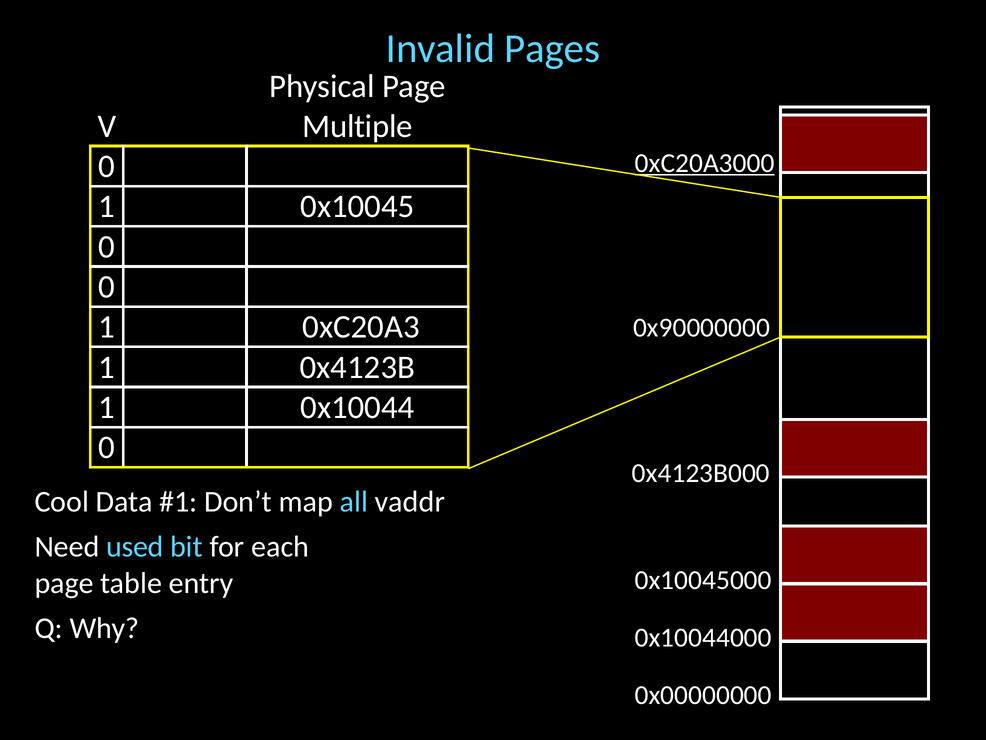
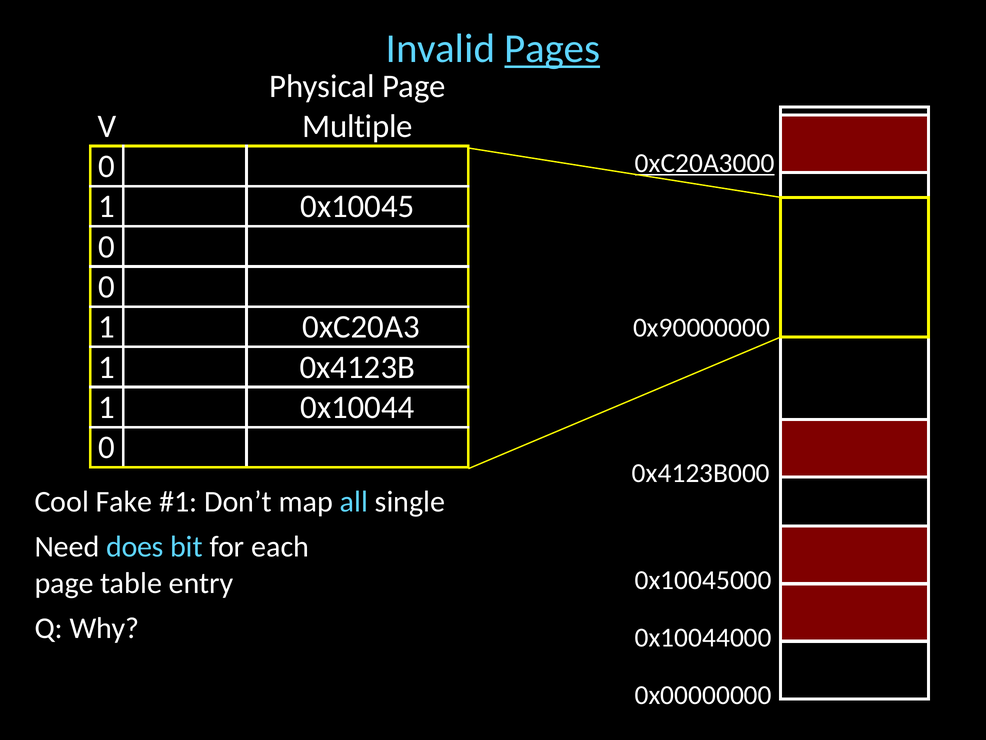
Pages underline: none -> present
Data: Data -> Fake
vaddr: vaddr -> single
used: used -> does
